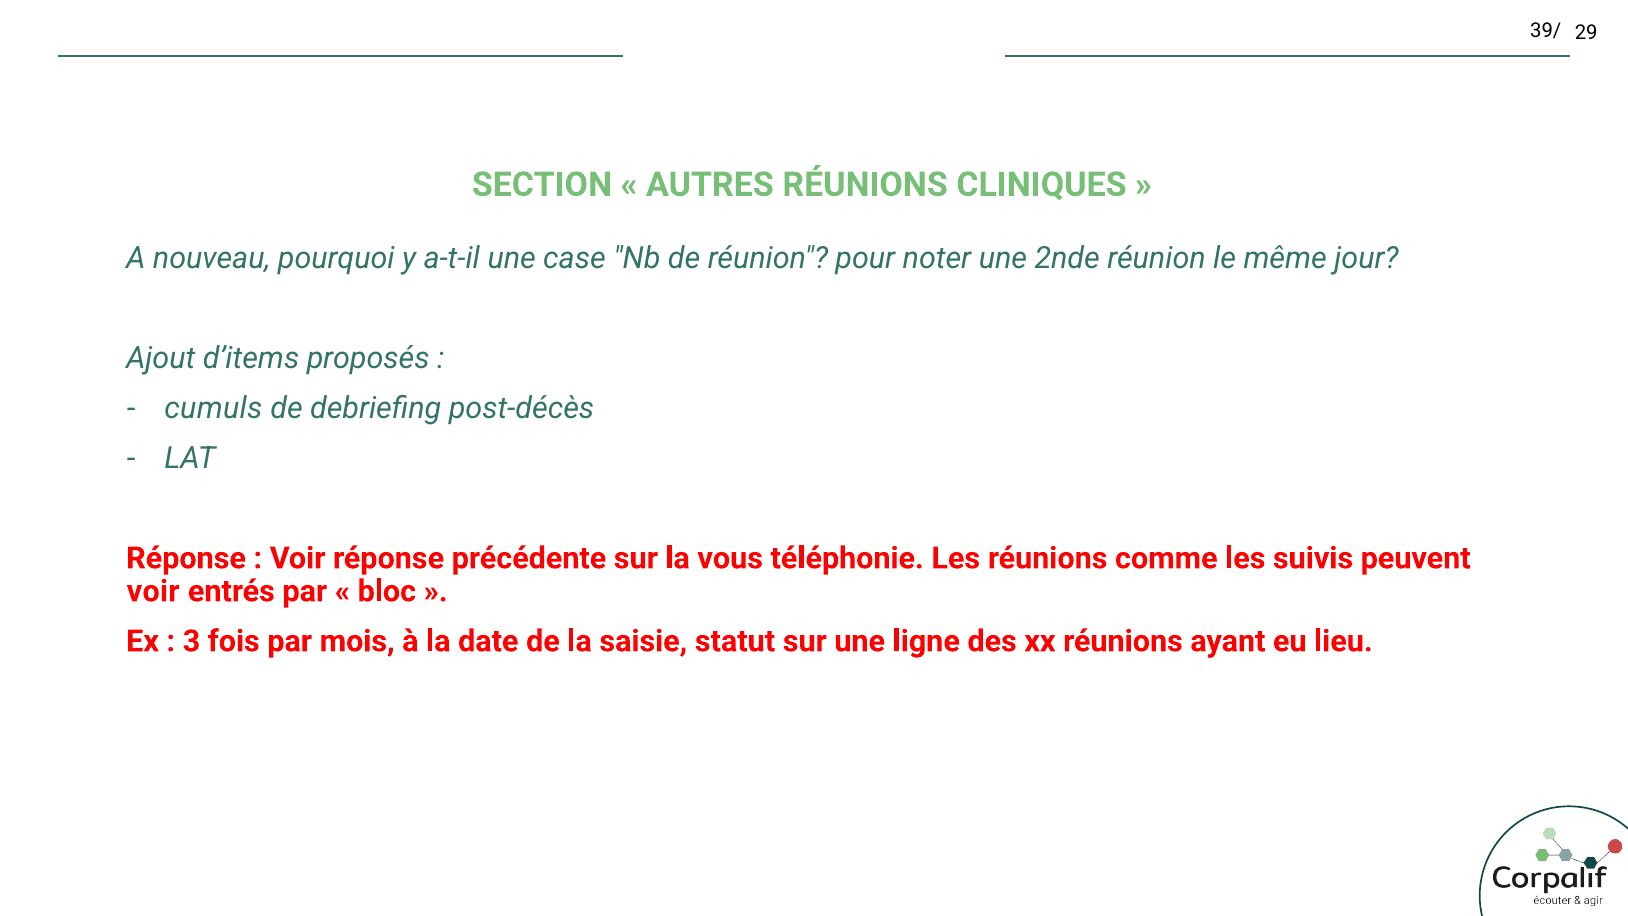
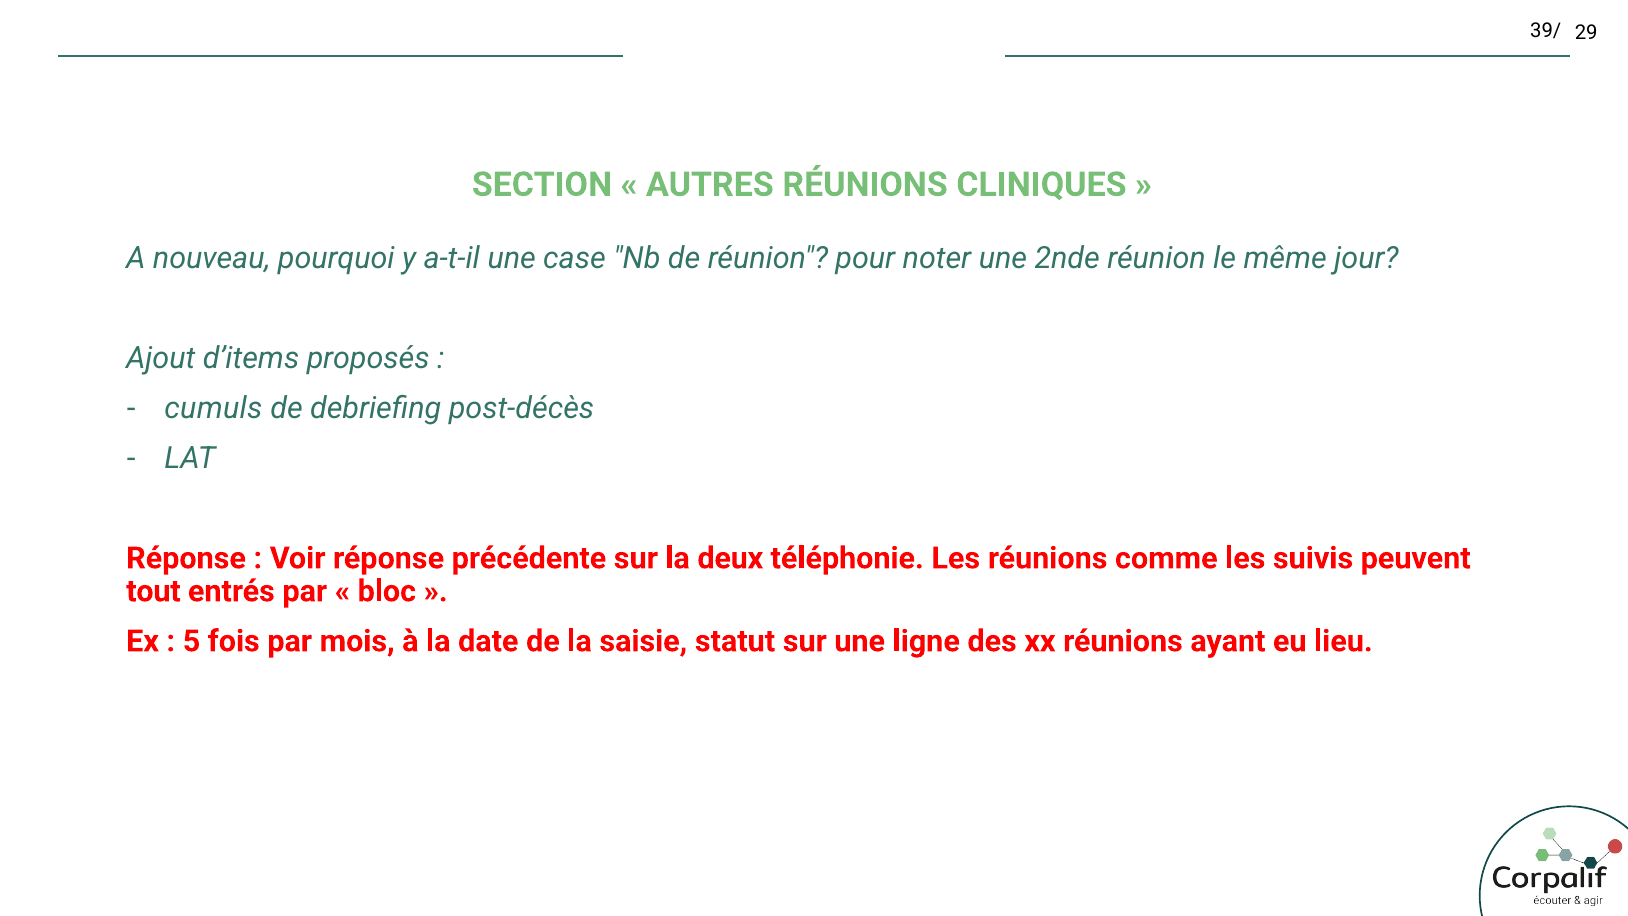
vous: vous -> deux
voir at (153, 591): voir -> tout
3: 3 -> 5
